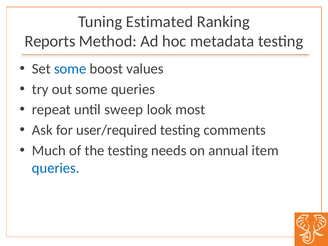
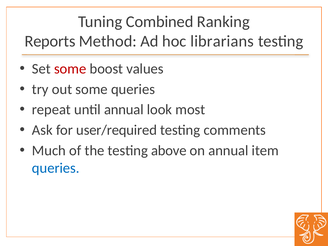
Estimated: Estimated -> Combined
metadata: metadata -> librarians
some at (70, 69) colour: blue -> red
until sweep: sweep -> annual
needs: needs -> above
